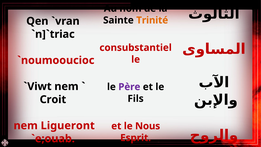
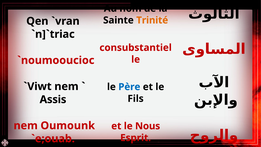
Père colour: purple -> blue
Croit: Croit -> Assis
Ligueront: Ligueront -> Oumounk
